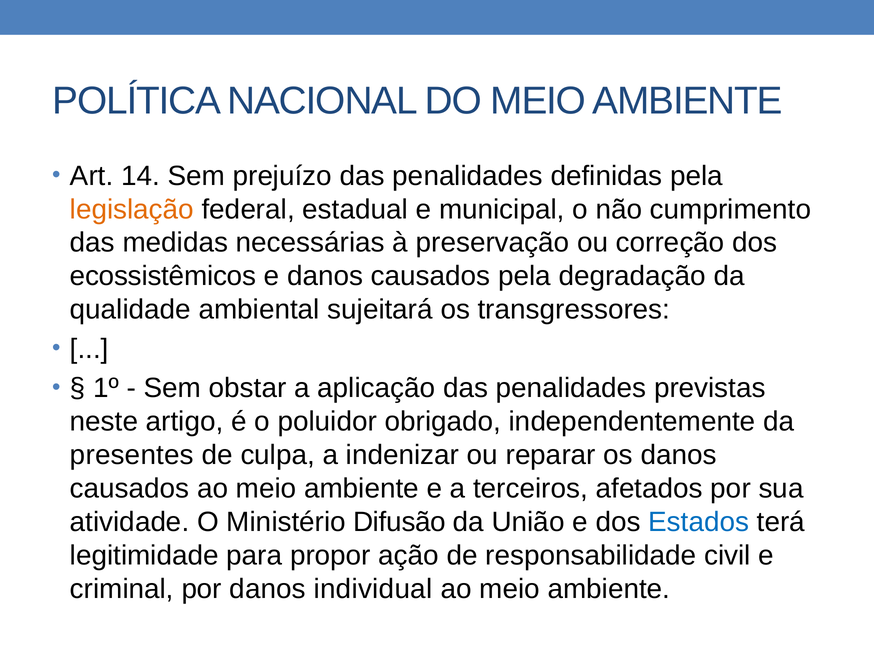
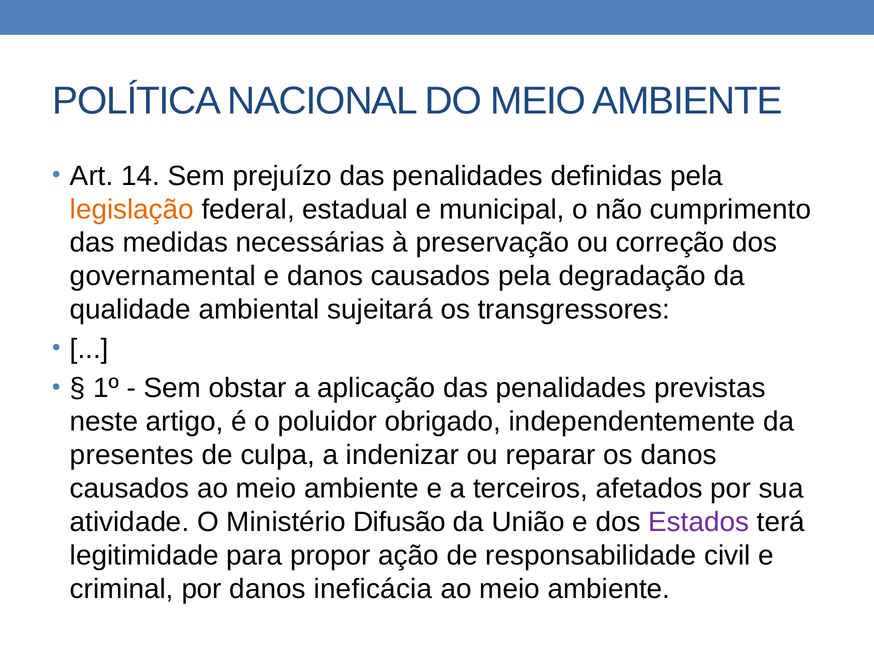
ecossistêmicos: ecossistêmicos -> governamental
Estados colour: blue -> purple
individual: individual -> ineficácia
